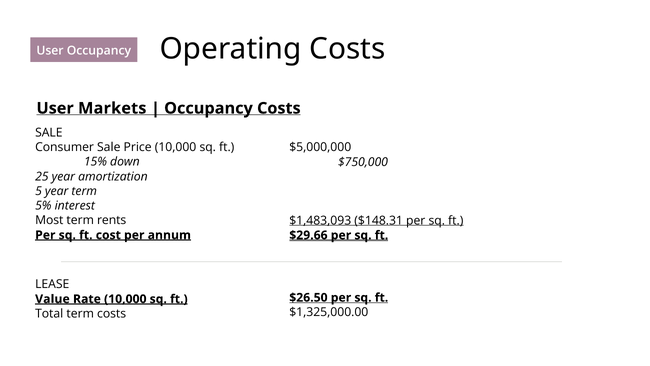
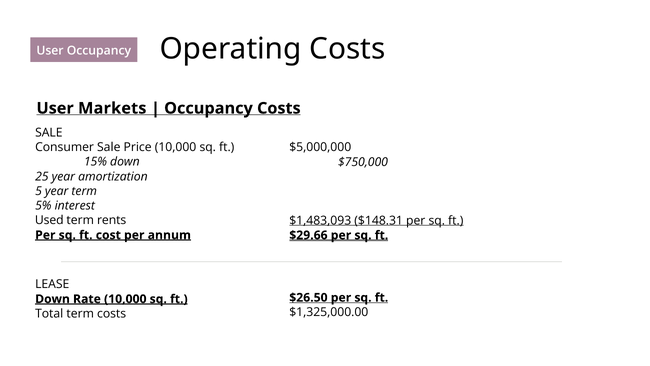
Most: Most -> Used
Value at (52, 299): Value -> Down
